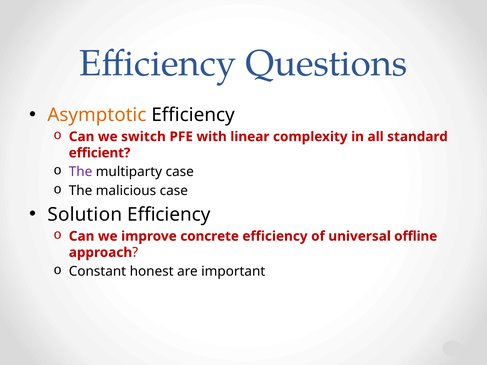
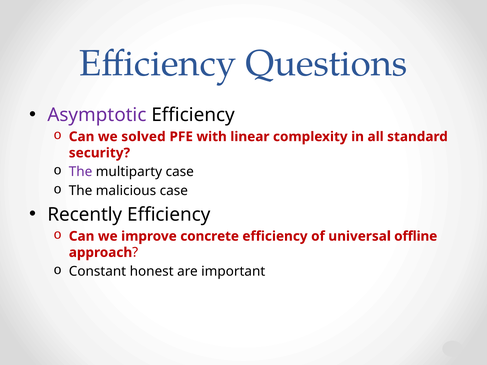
Asymptotic colour: orange -> purple
switch: switch -> solved
efficient: efficient -> security
Solution: Solution -> Recently
